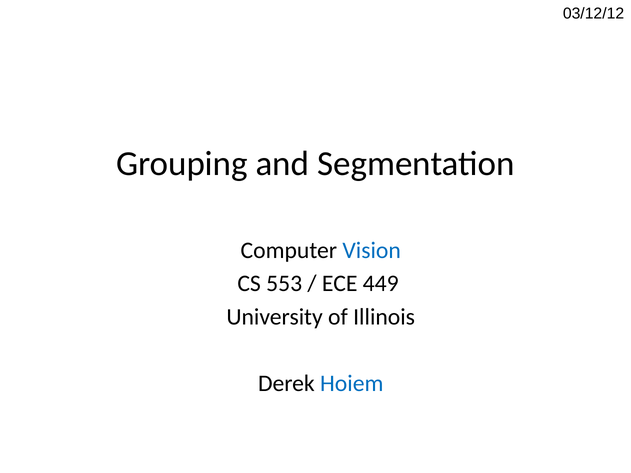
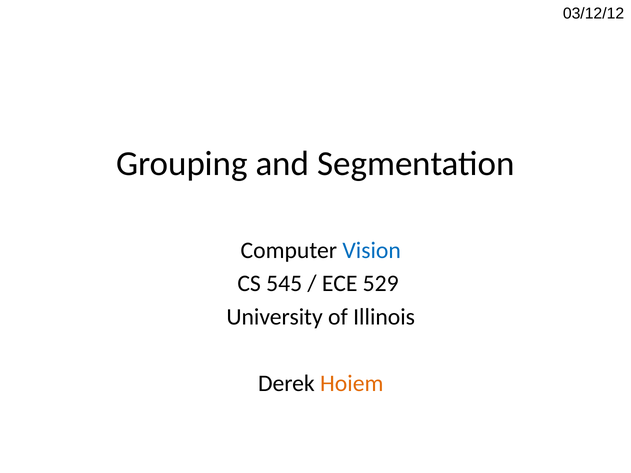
553: 553 -> 545
449: 449 -> 529
Hoiem colour: blue -> orange
